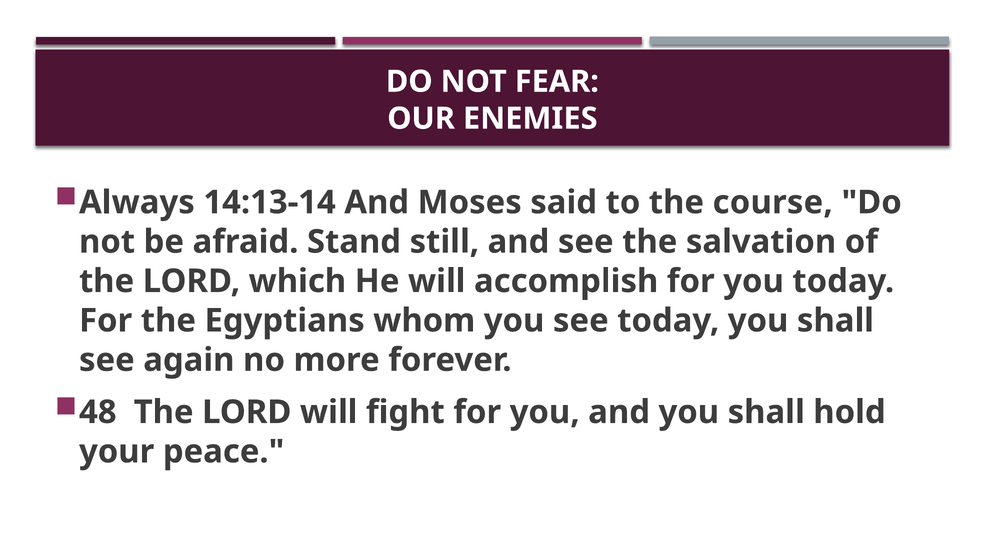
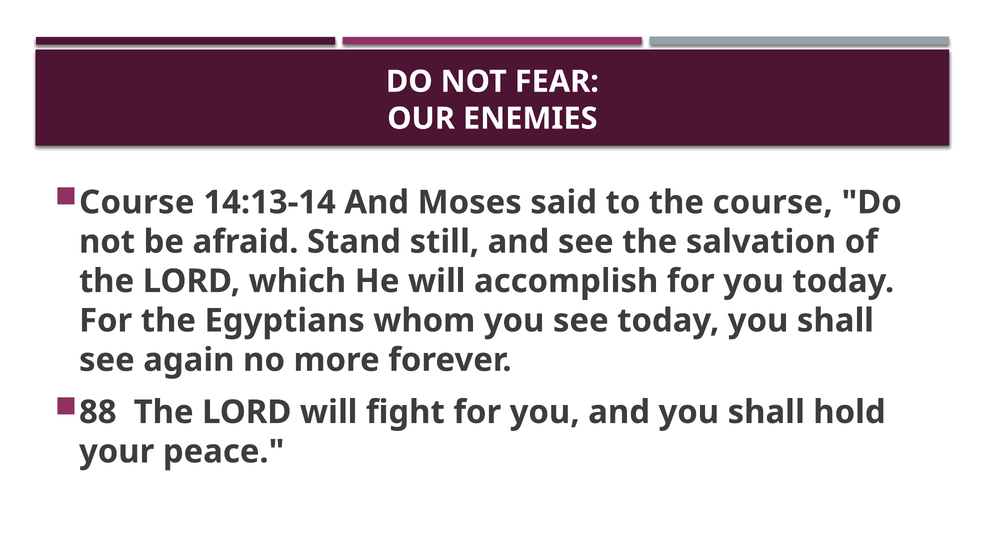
Always at (137, 202): Always -> Course
48: 48 -> 88
